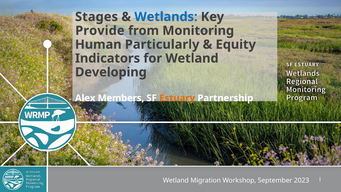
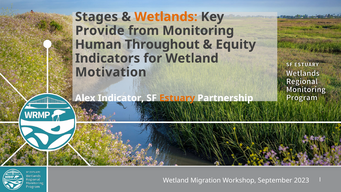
Wetlands colour: blue -> orange
Particularly: Particularly -> Throughout
Developing: Developing -> Motivation
Members: Members -> Indicator
